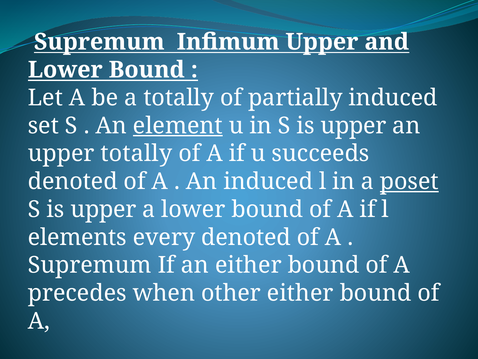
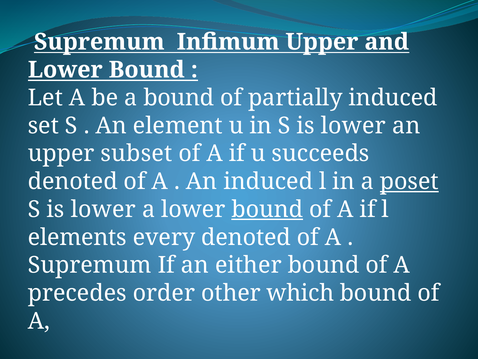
a totally: totally -> bound
element underline: present -> none
in S is upper: upper -> lower
upper totally: totally -> subset
upper at (103, 209): upper -> lower
bound at (267, 209) underline: none -> present
when: when -> order
other either: either -> which
